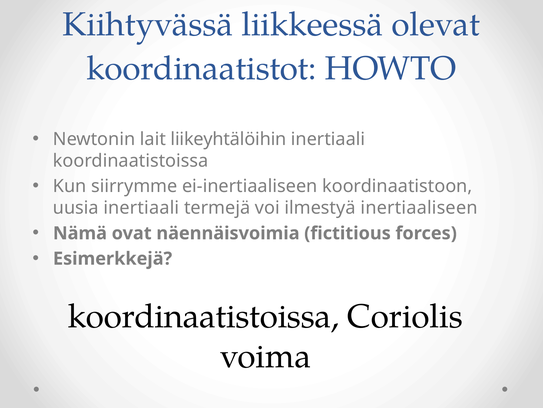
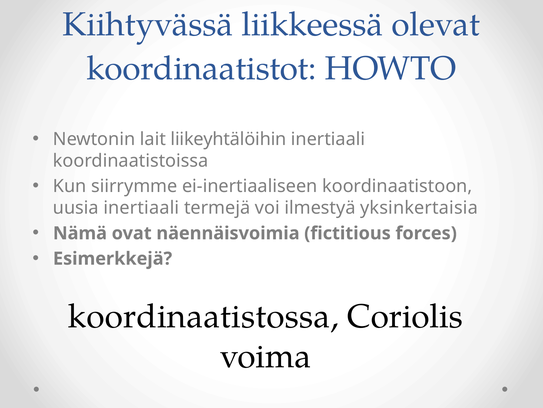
inertiaaliseen: inertiaaliseen -> yksinkertaisia
koordinaatistoissa at (204, 316): koordinaatistoissa -> koordinaatistossa
